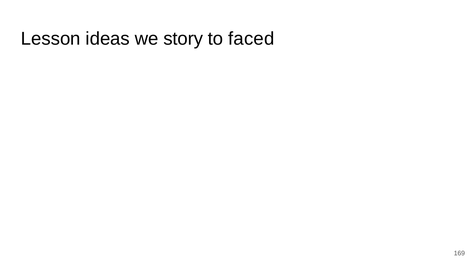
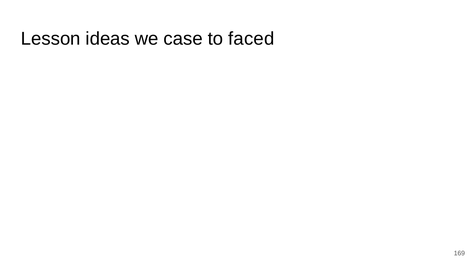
story: story -> case
